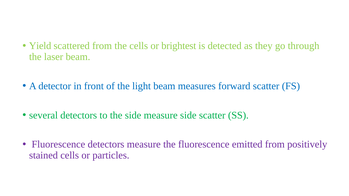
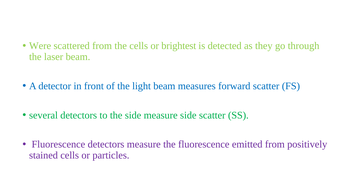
Yield: Yield -> Were
